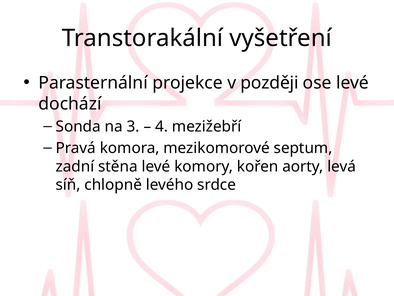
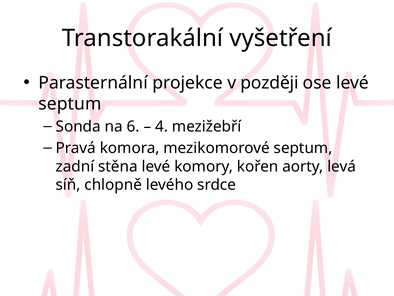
dochází at (70, 104): dochází -> septum
3: 3 -> 6
